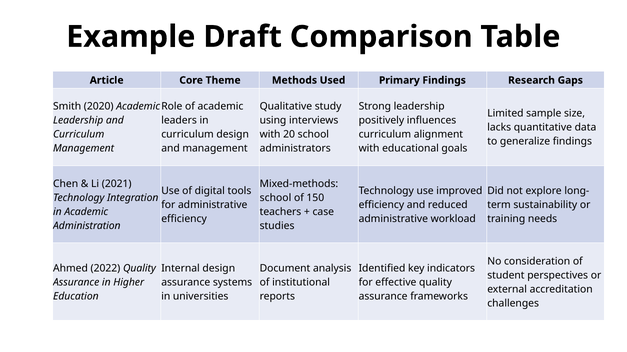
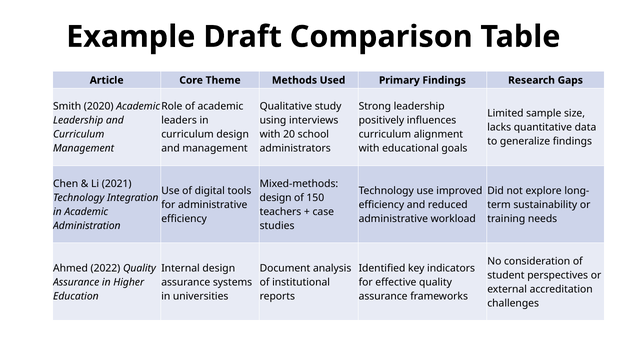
school at (275, 198): school -> design
